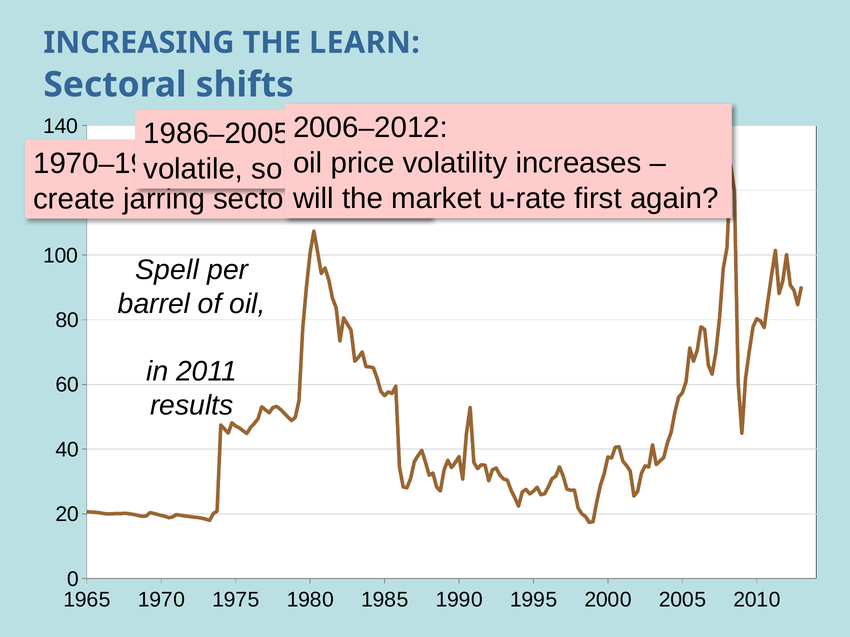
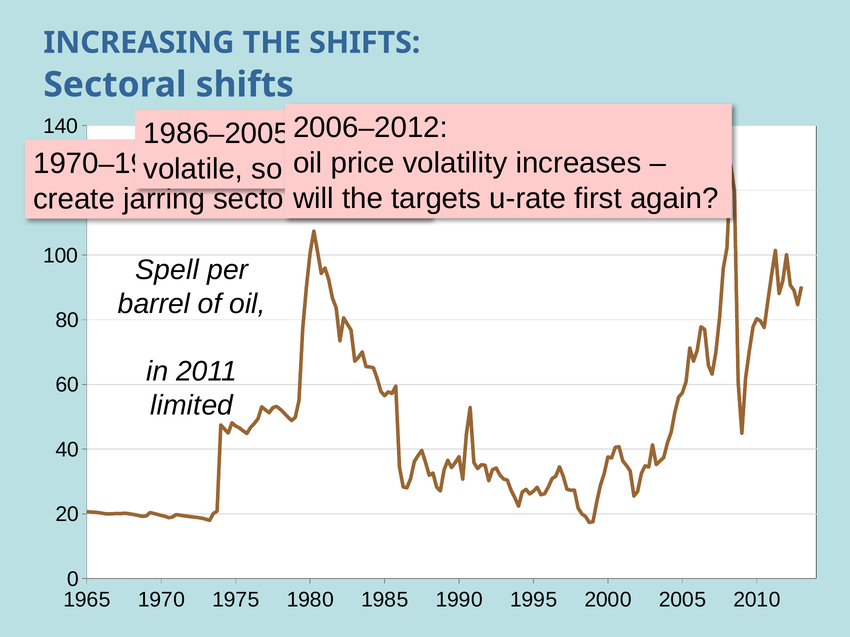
THE LEARN: LEARN -> SHIFTS
market: market -> targets
results: results -> limited
